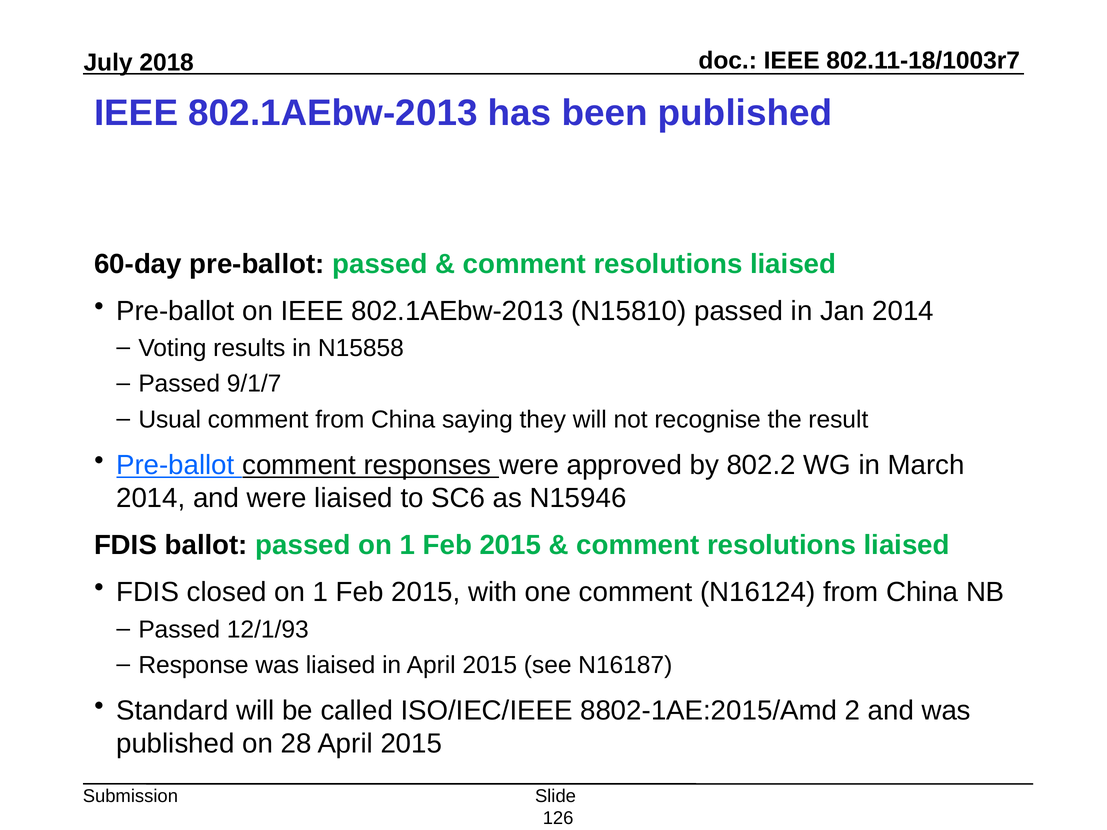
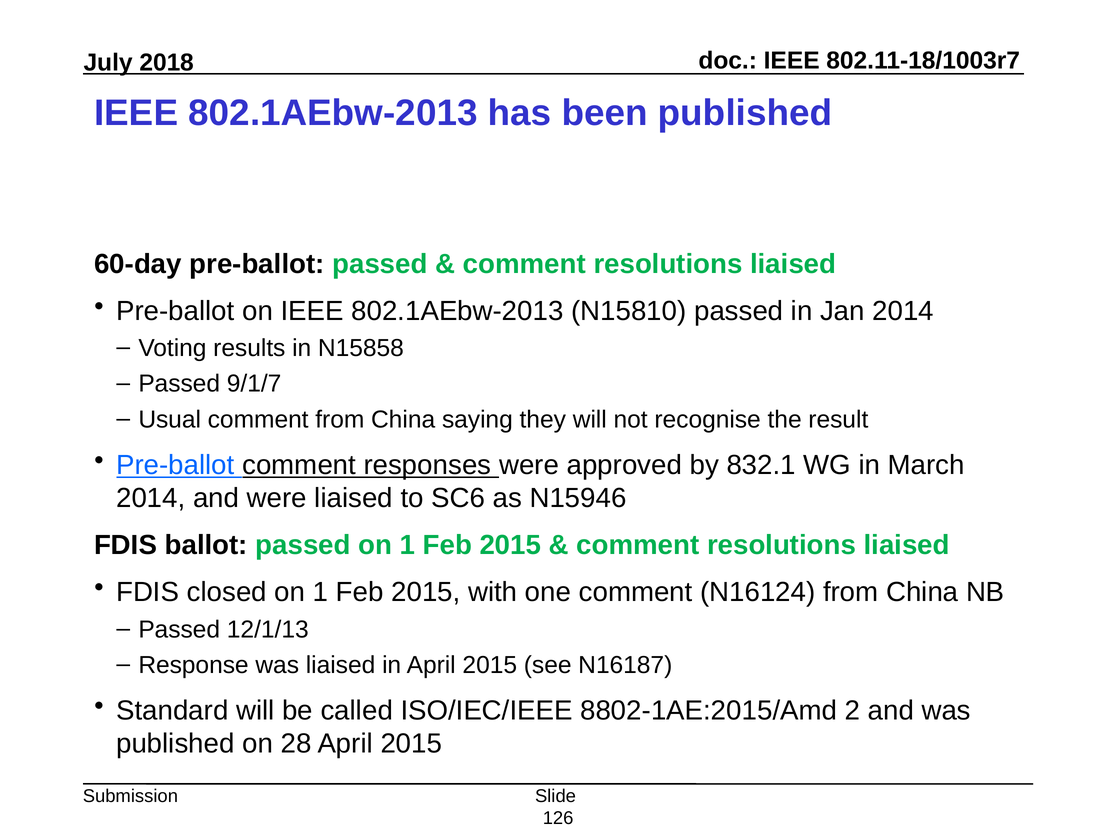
802.2: 802.2 -> 832.1
12/1/93: 12/1/93 -> 12/1/13
